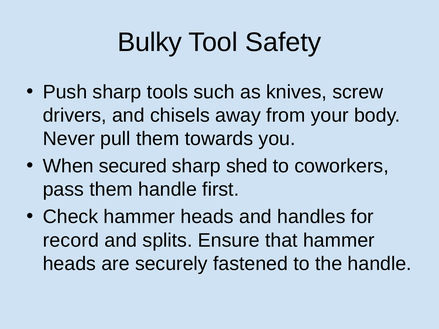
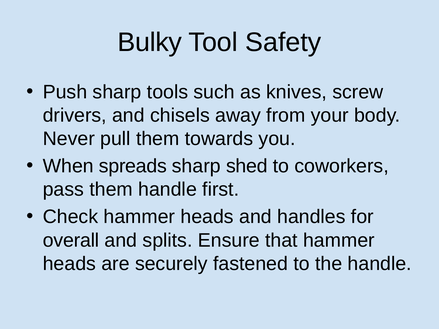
secured: secured -> spreads
record: record -> overall
